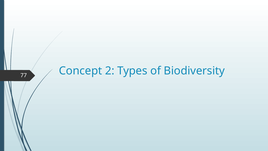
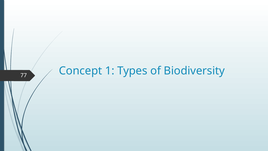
2: 2 -> 1
